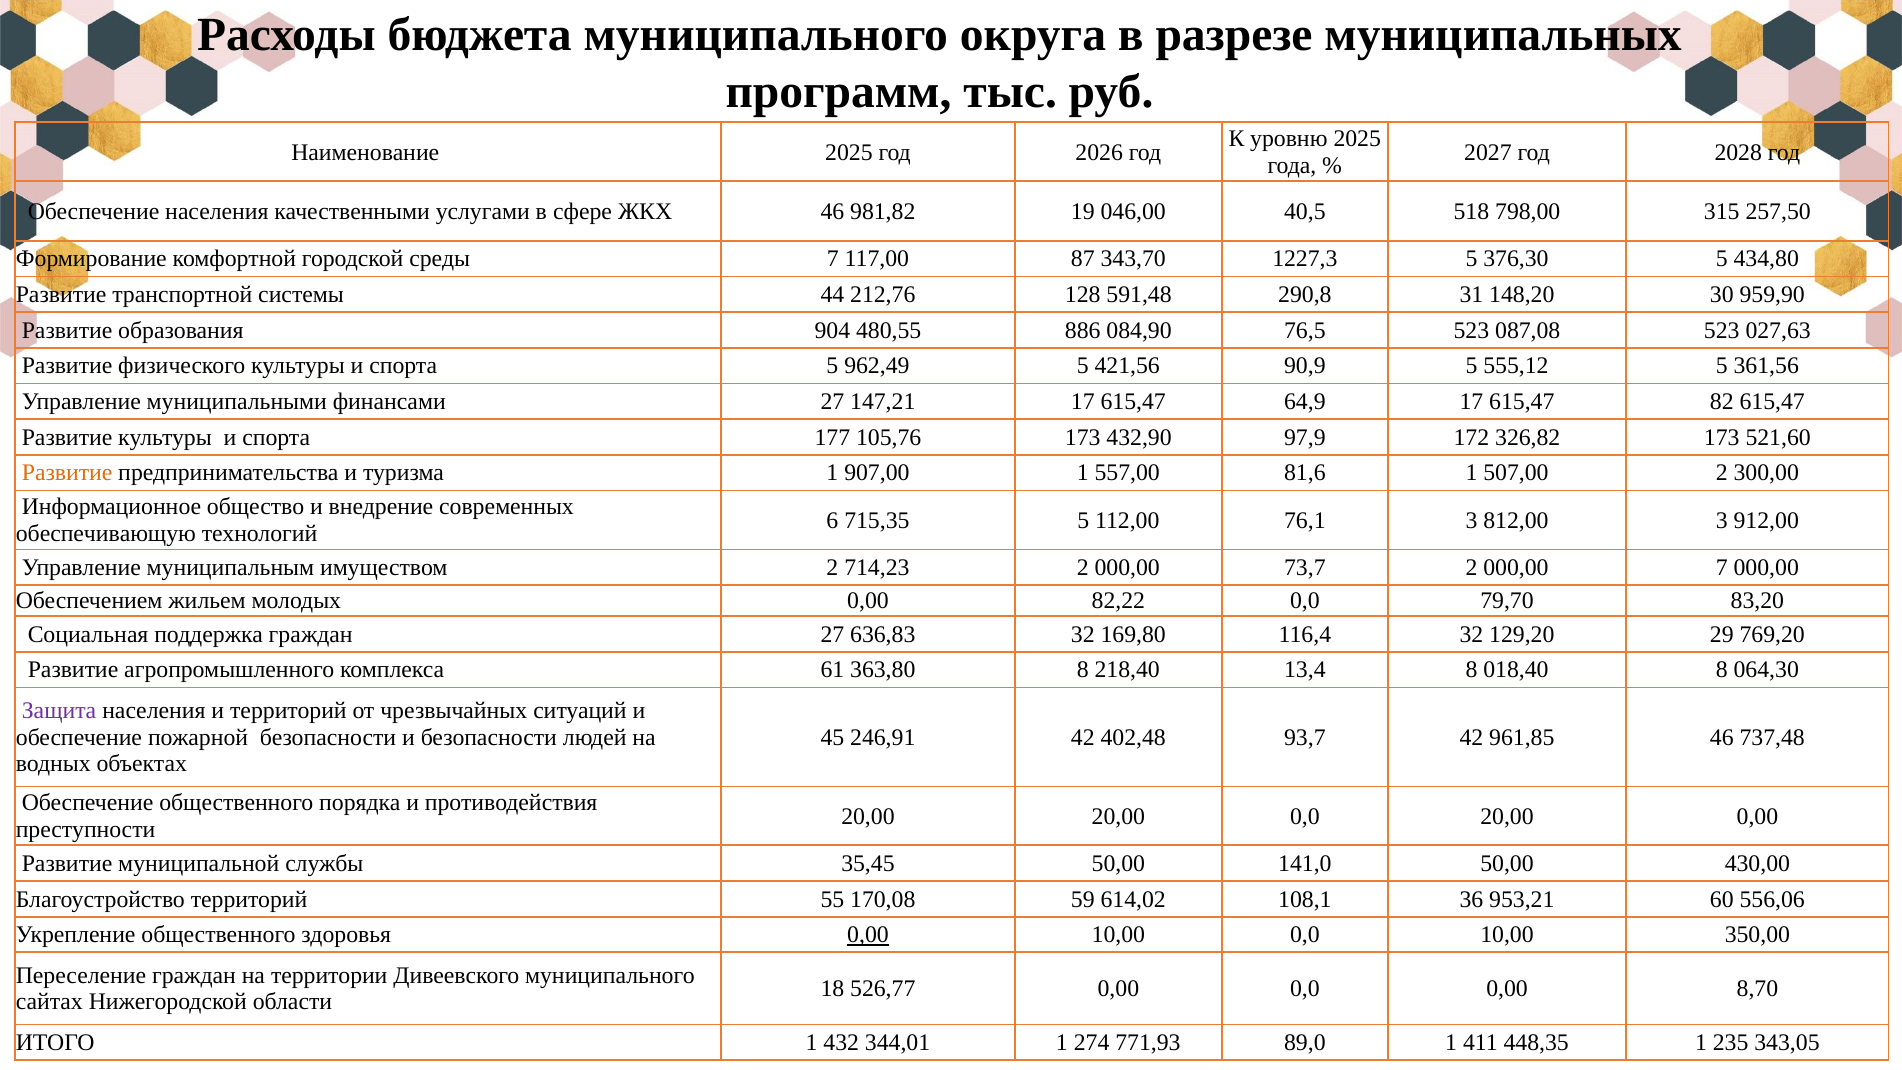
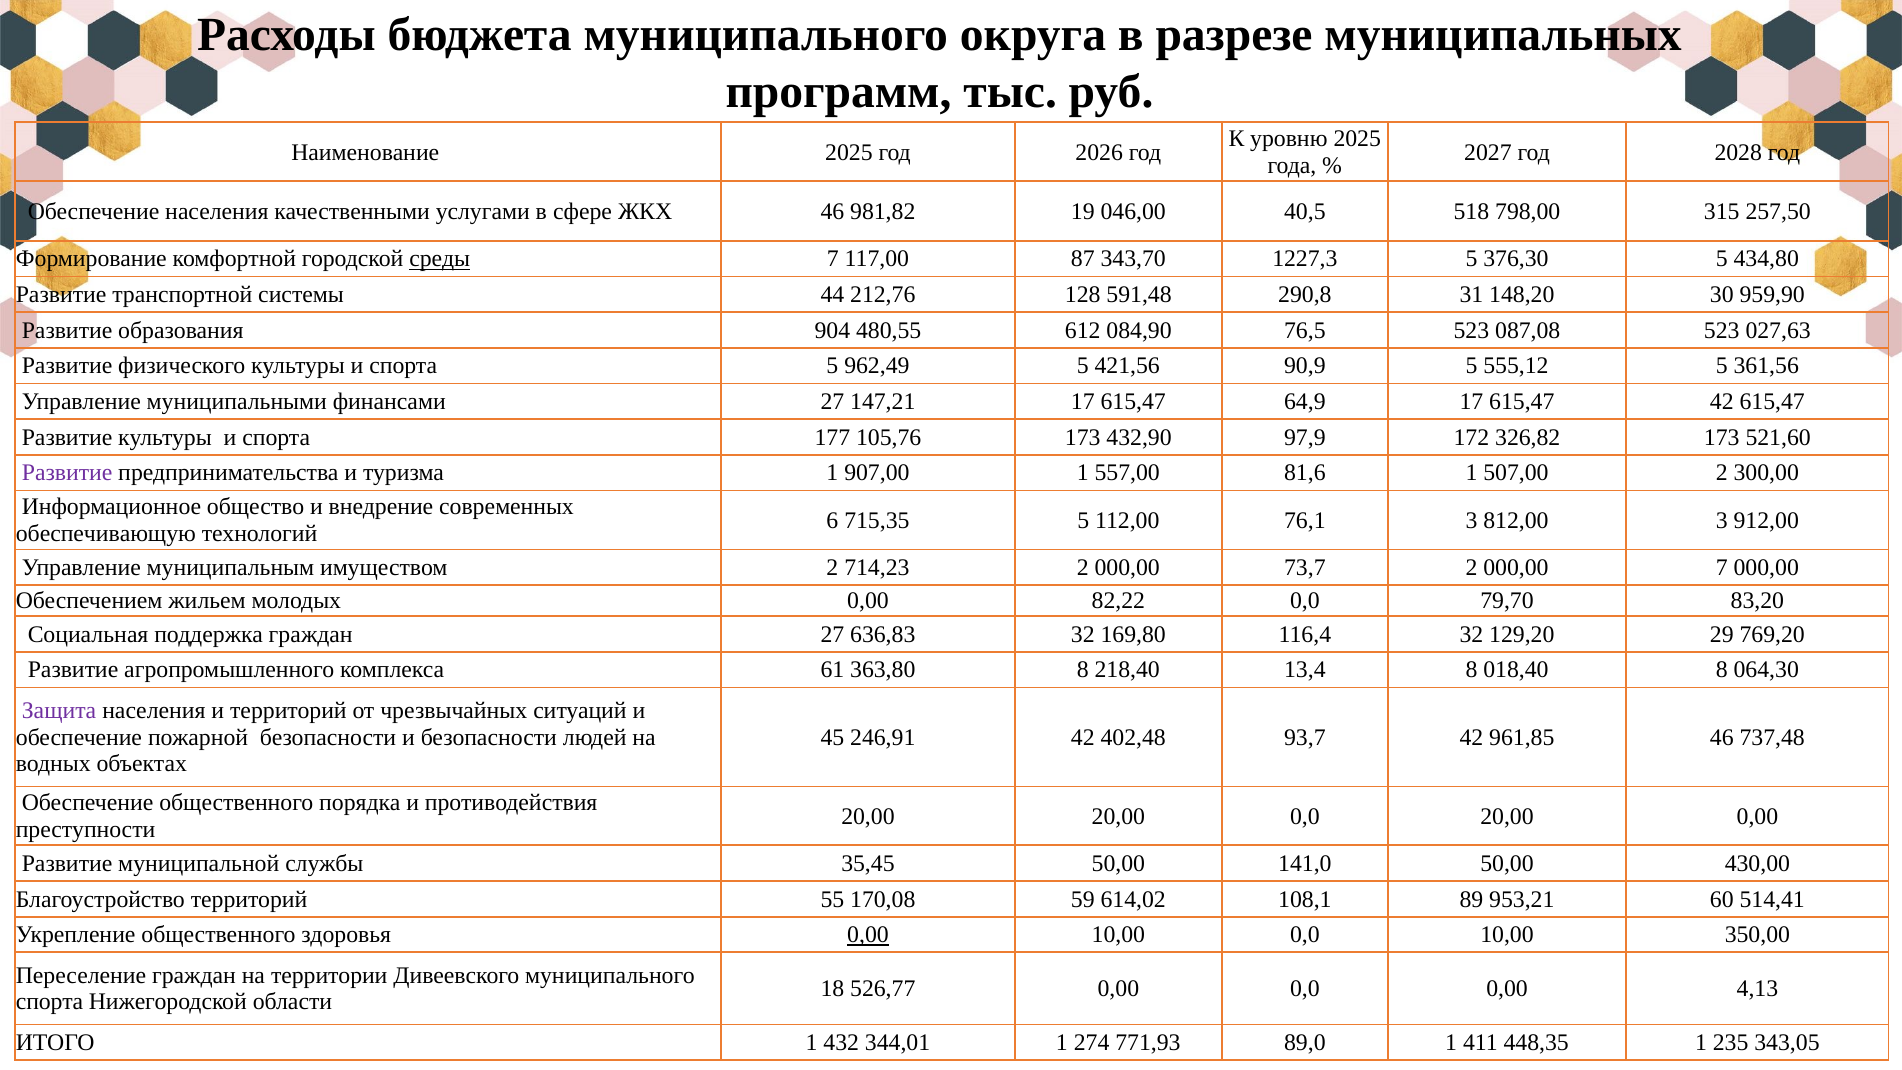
среды underline: none -> present
886: 886 -> 612
615,47 82: 82 -> 42
Развитие at (67, 473) colour: orange -> purple
36: 36 -> 89
556,06: 556,06 -> 514,41
8,70: 8,70 -> 4,13
сайтах at (49, 1002): сайтах -> спорта
